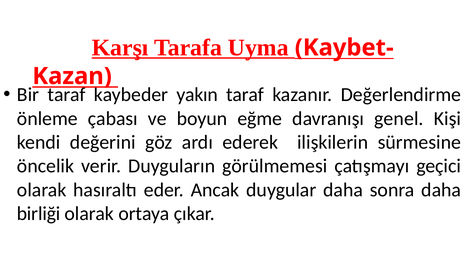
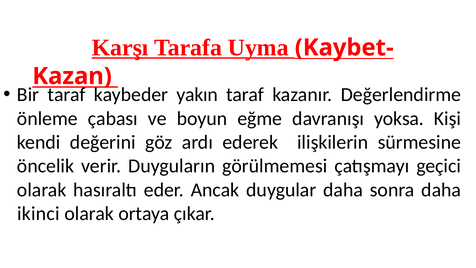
genel: genel -> yoksa
birliği: birliği -> ikinci
